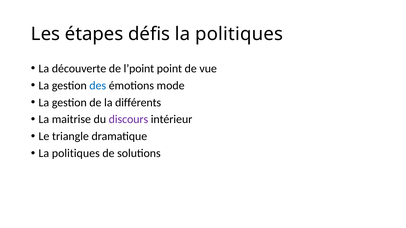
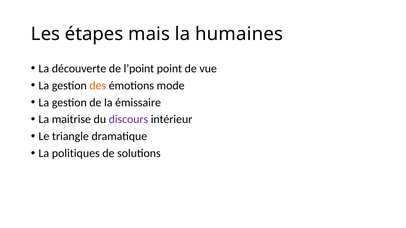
défis: défis -> mais
politiques at (239, 34): politiques -> humaines
des colour: blue -> orange
différents: différents -> émissaire
